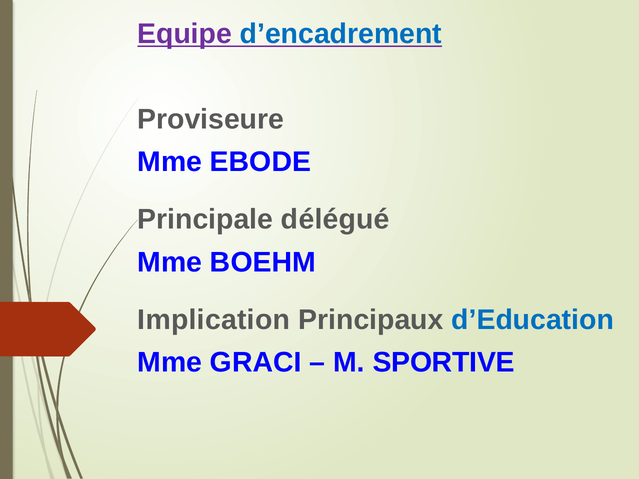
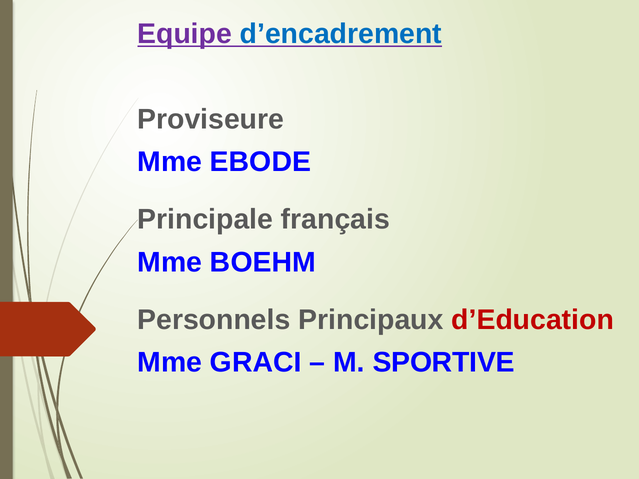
délégué: délégué -> français
Implication: Implication -> Personnels
d’Education colour: blue -> red
